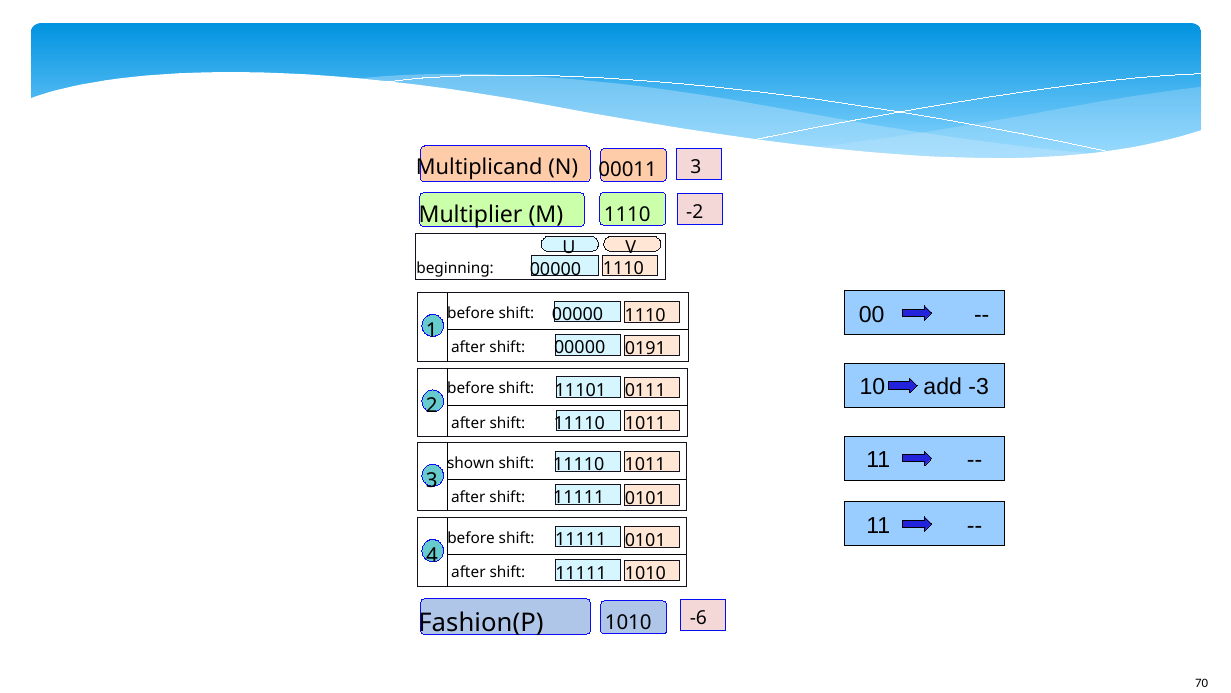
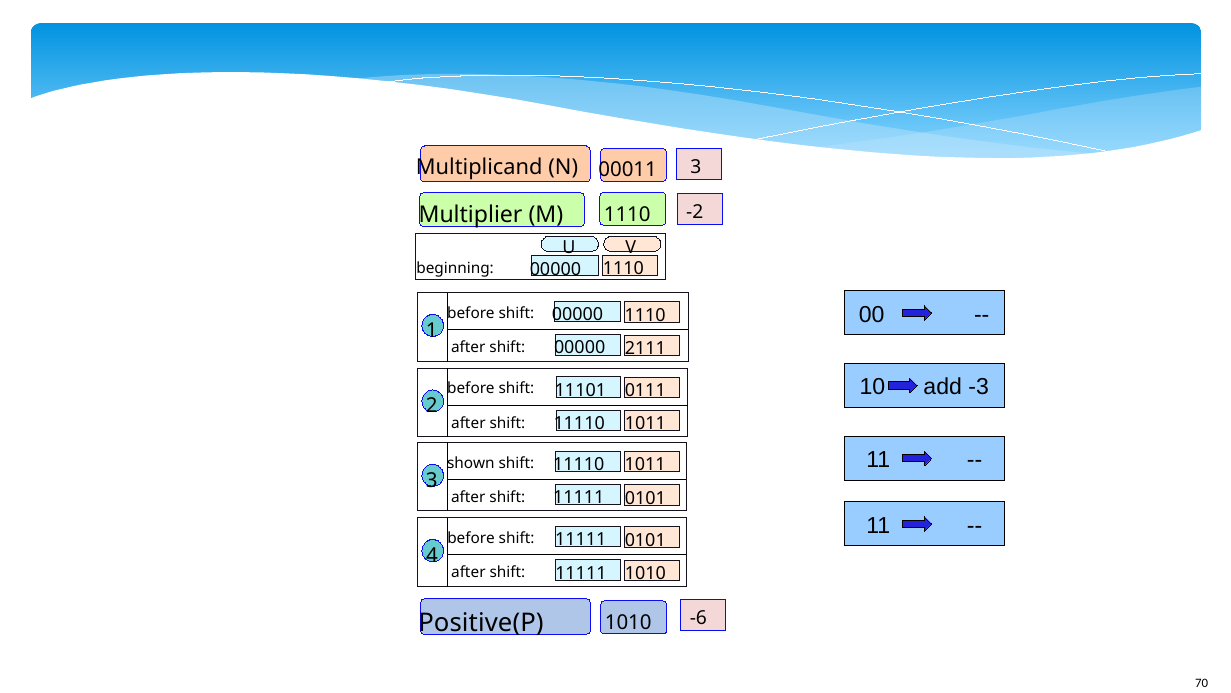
0191: 0191 -> 2111
Fashion(P: Fashion(P -> Positive(P
